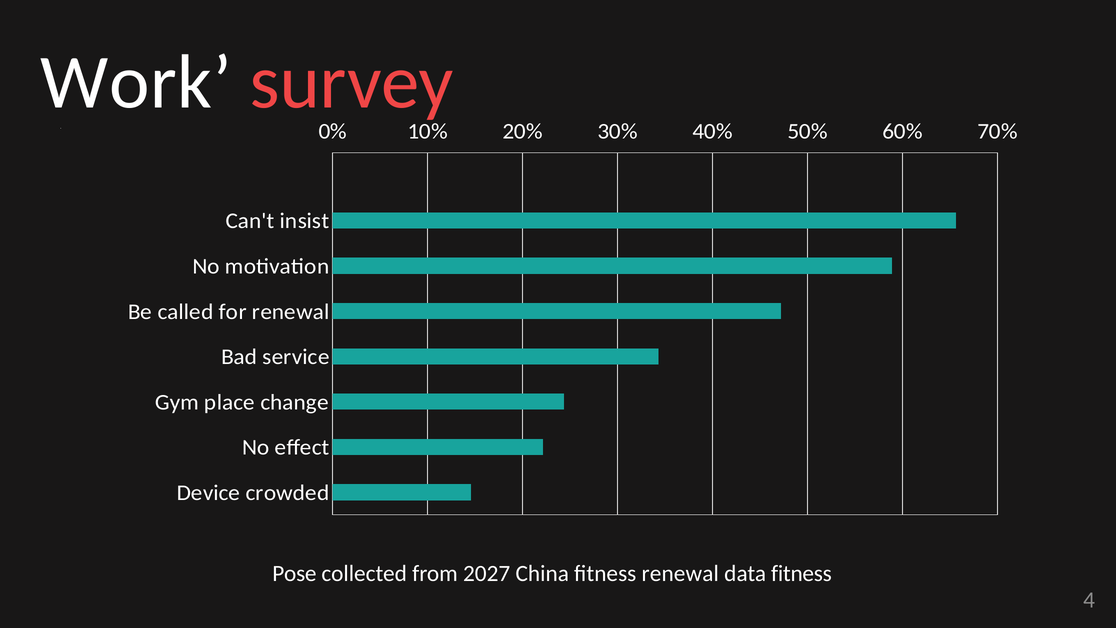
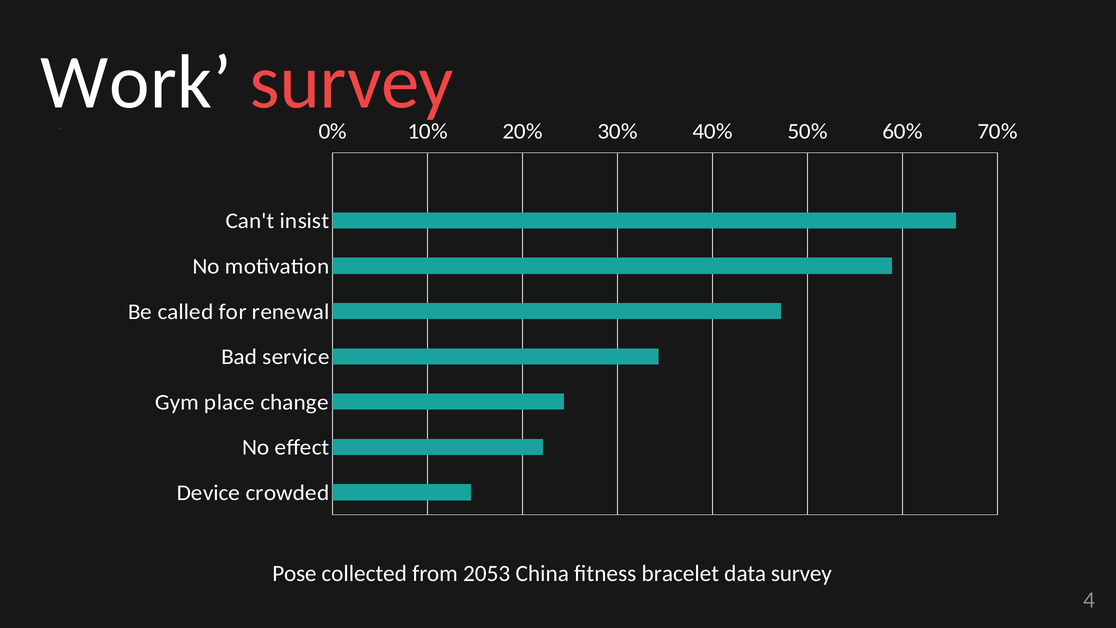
2027: 2027 -> 2053
fitness renewal: renewal -> bracelet
data fitness: fitness -> survey
